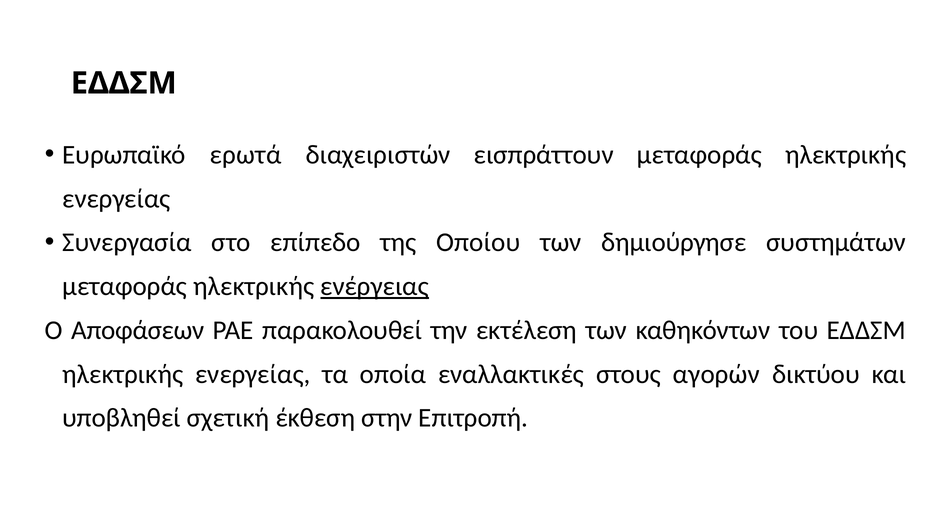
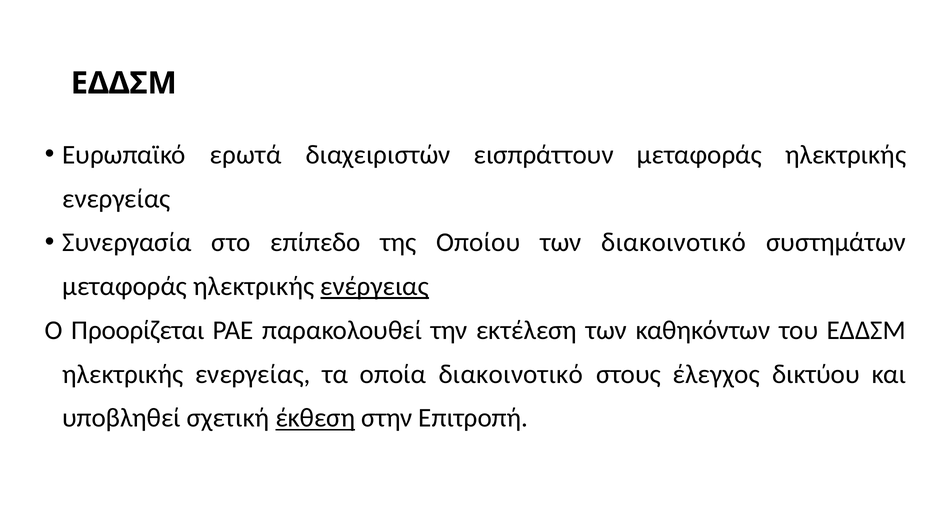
των δημιούργησε: δημιούργησε -> διακοινοτικό
Αποφάσεων: Αποφάσεων -> Προορίζεται
οποία εναλλακτικές: εναλλακτικές -> διακοινοτικό
αγορών: αγορών -> έλεγχος
έκθεση underline: none -> present
